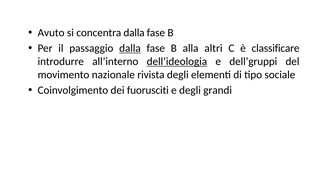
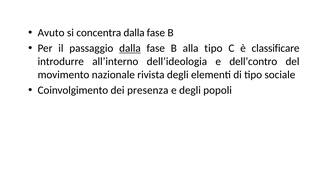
alla altri: altri -> tipo
dell’ideologia underline: present -> none
dell’gruppi: dell’gruppi -> dell’contro
fuorusciti: fuorusciti -> presenza
grandi: grandi -> popoli
